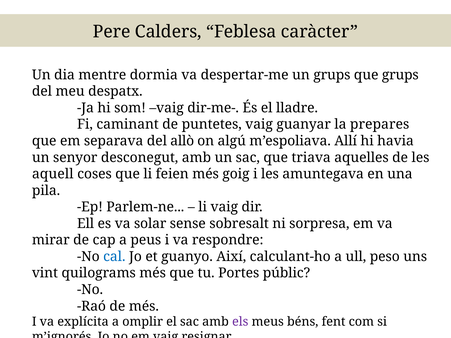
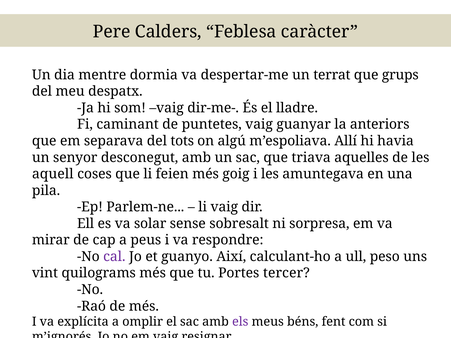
un grups: grups -> terrat
prepares: prepares -> anteriors
allò: allò -> tots
cal colour: blue -> purple
públic: públic -> tercer
